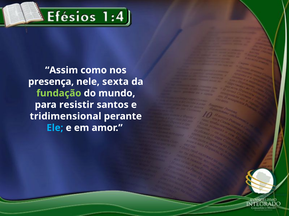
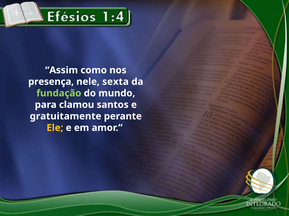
resistir: resistir -> clamou
tridimensional: tridimensional -> gratuitamente
Ele colour: light blue -> yellow
